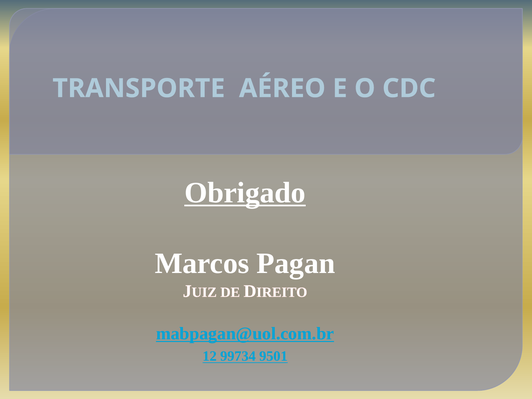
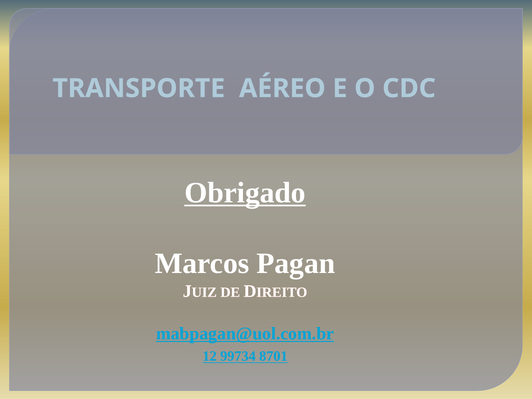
9501: 9501 -> 8701
